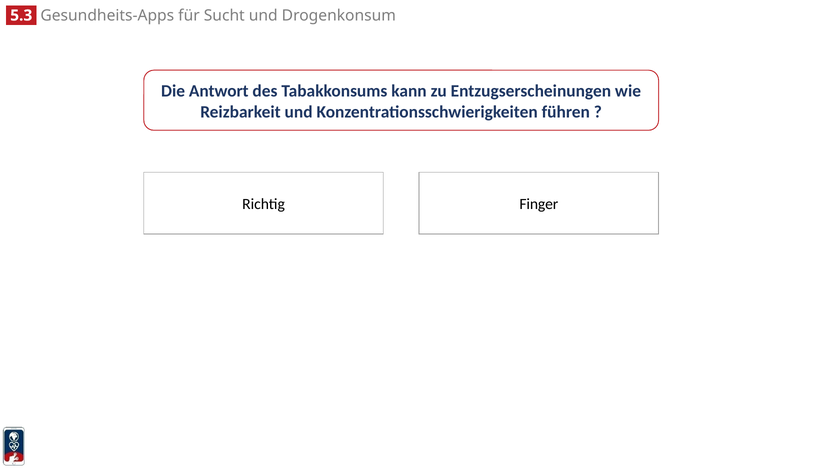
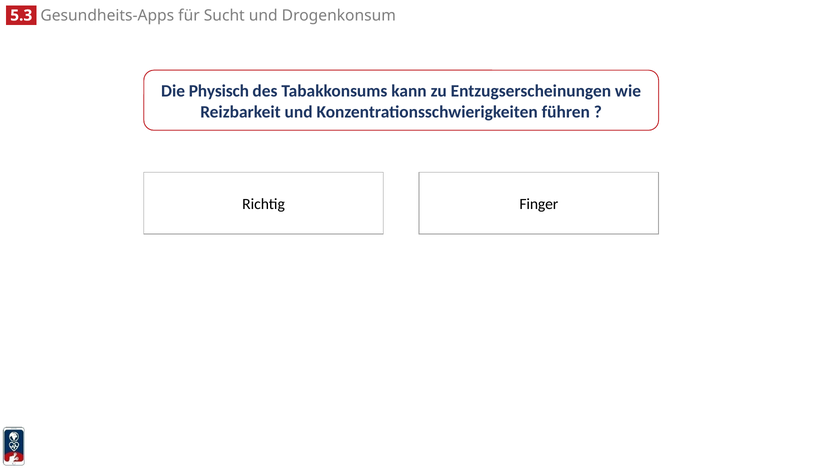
Antwort: Antwort -> Physisch
